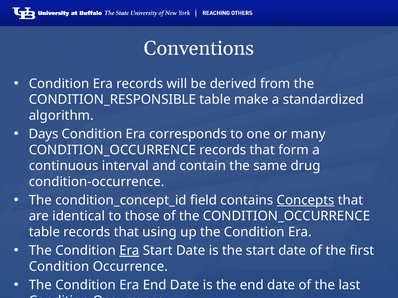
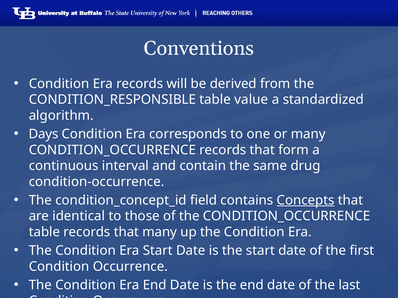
make: make -> value
that using: using -> many
Era at (129, 251) underline: present -> none
